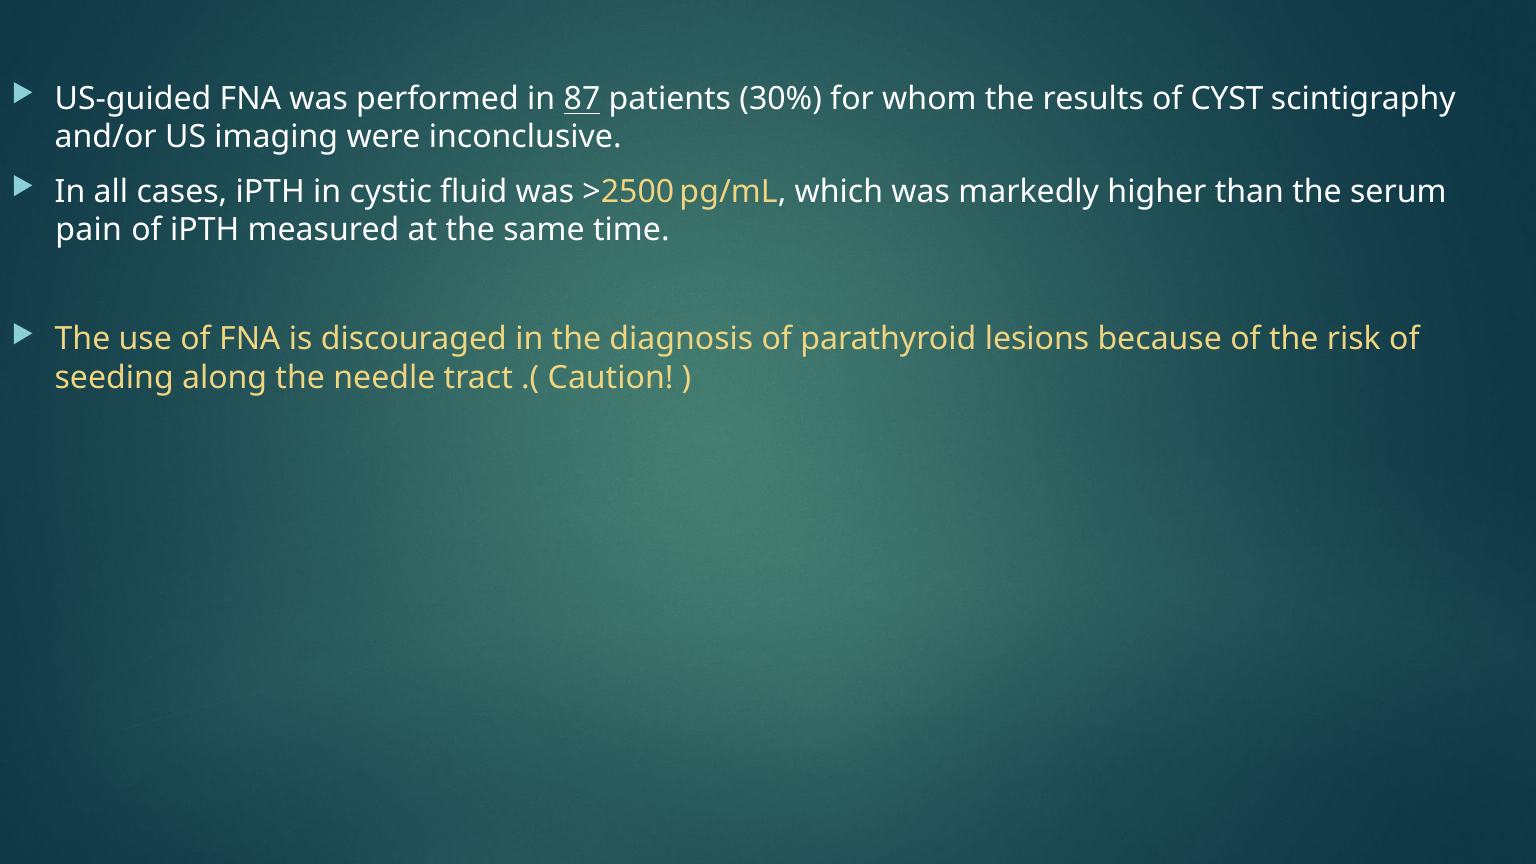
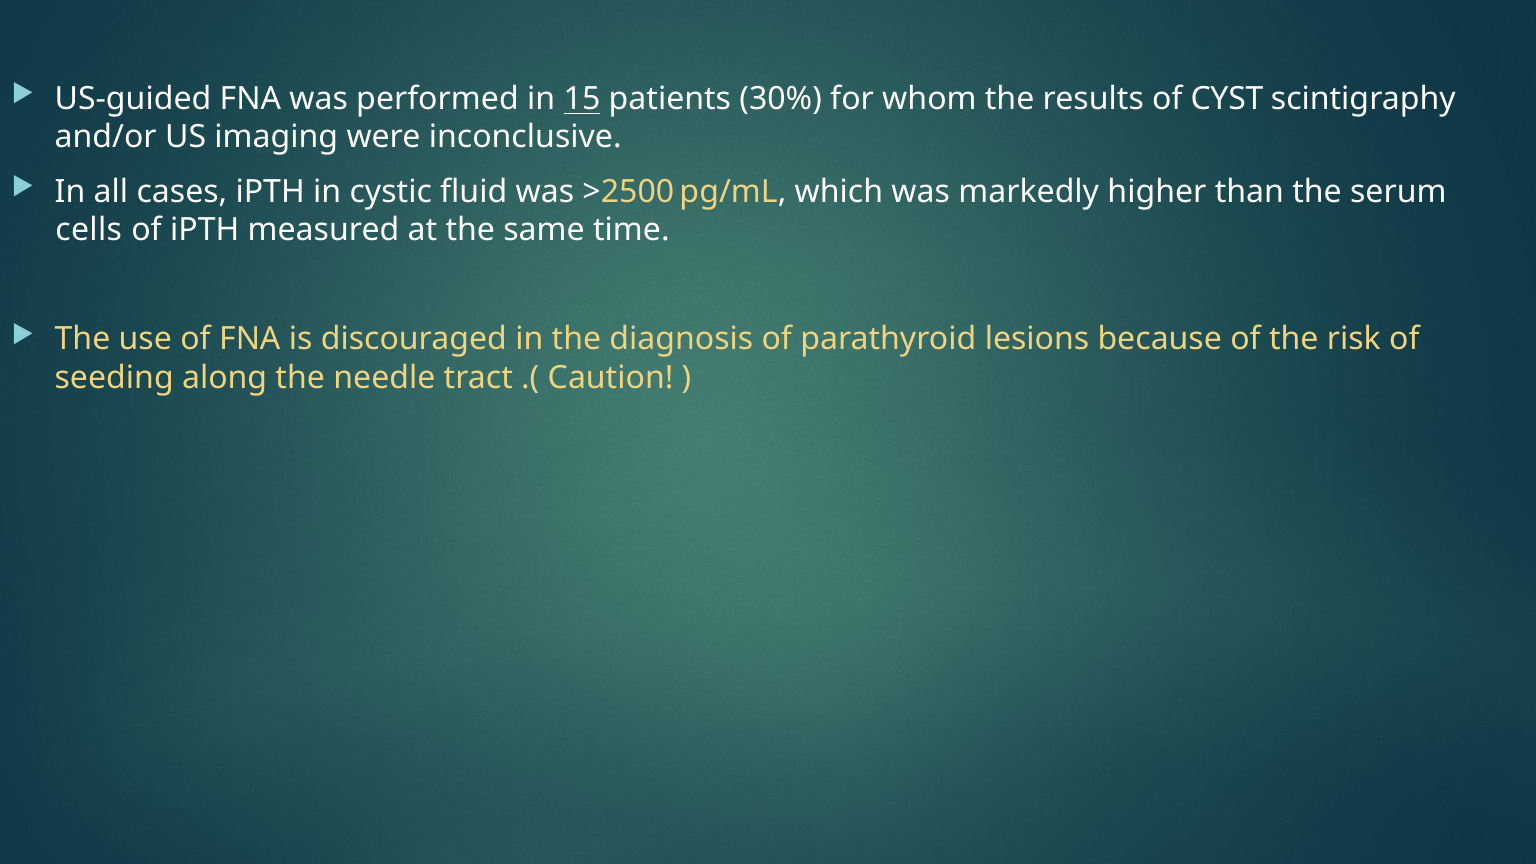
87: 87 -> 15
pain: pain -> cells
